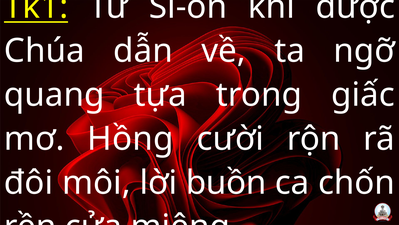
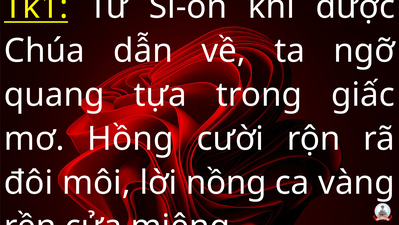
buồn: buồn -> nồng
chốn: chốn -> vàng
